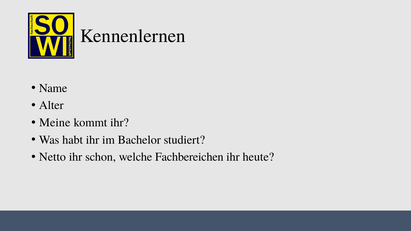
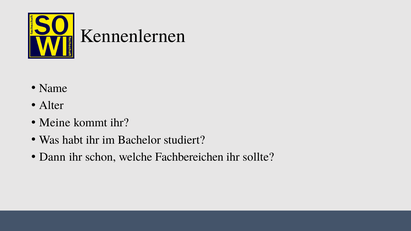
Netto: Netto -> Dann
heute: heute -> sollte
